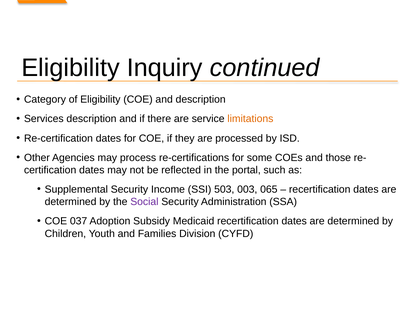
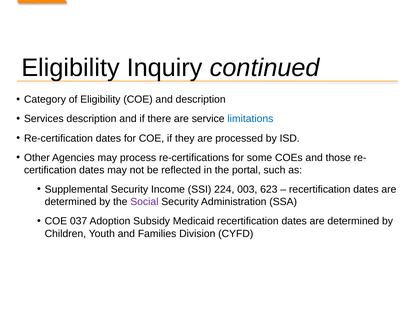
limitations colour: orange -> blue
503: 503 -> 224
065: 065 -> 623
